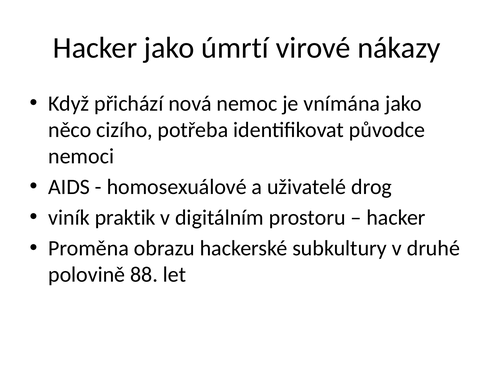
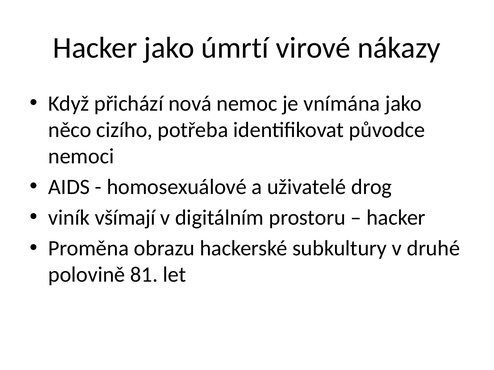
praktik: praktik -> všímají
88: 88 -> 81
